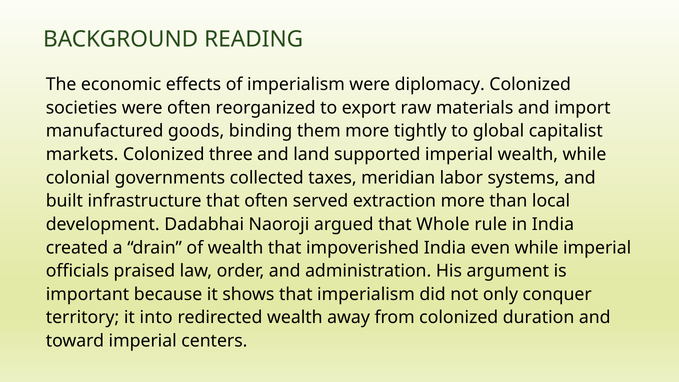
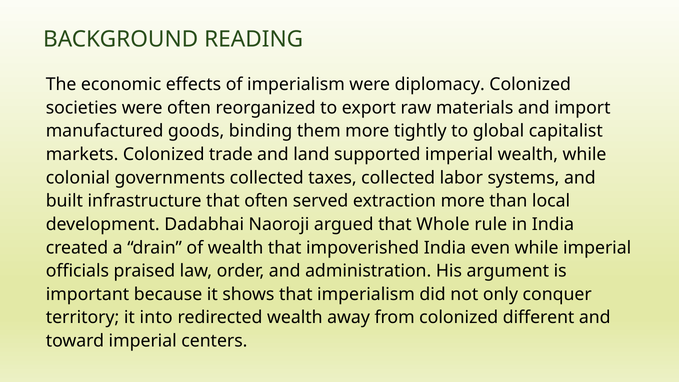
three: three -> trade
taxes meridian: meridian -> collected
duration: duration -> different
